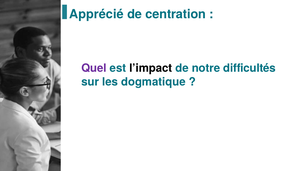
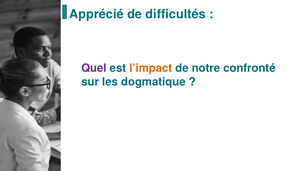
centration: centration -> difficultés
l’impact colour: black -> orange
difficultés: difficultés -> confronté
